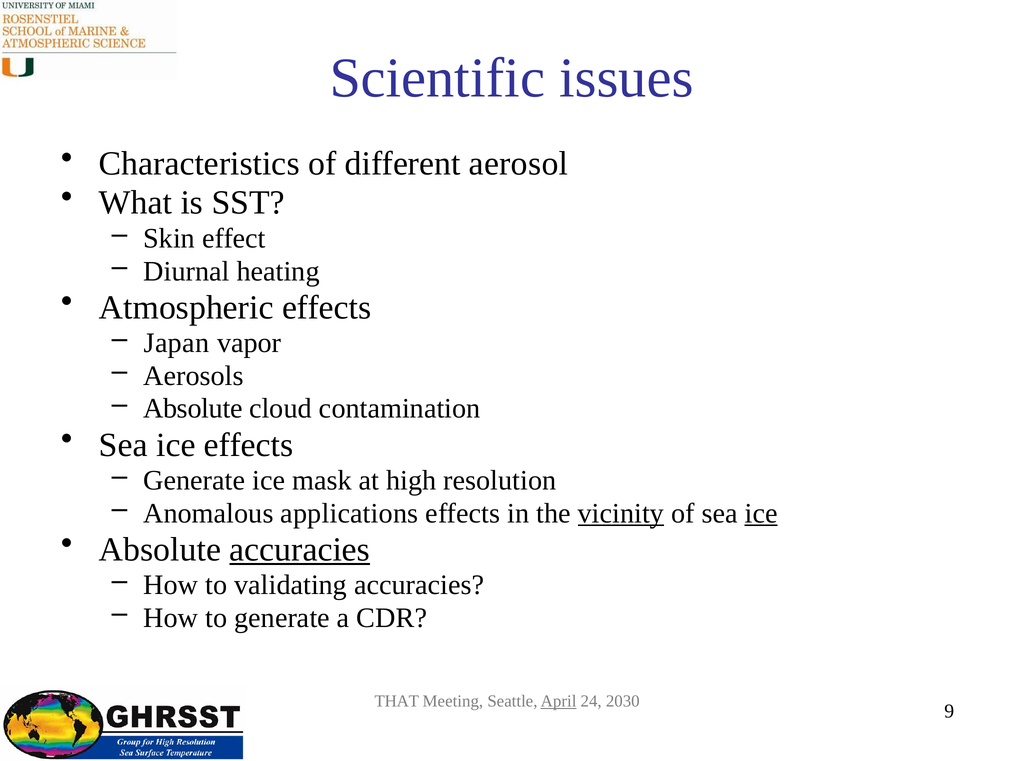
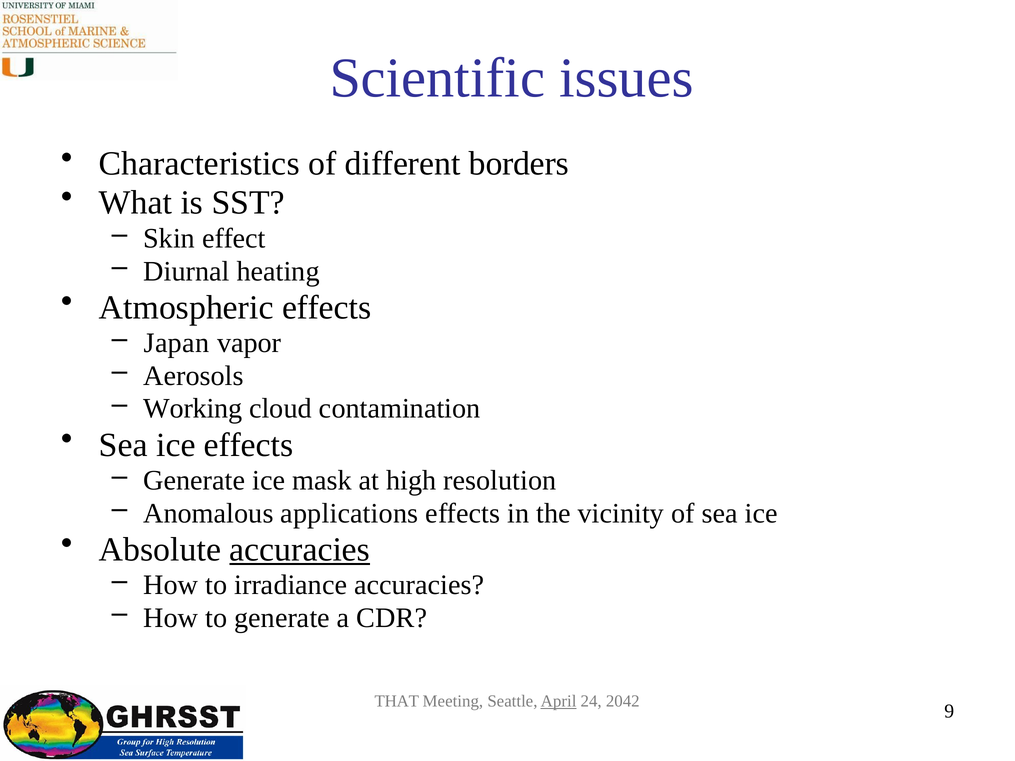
aerosol: aerosol -> borders
Absolute at (193, 409): Absolute -> Working
vicinity underline: present -> none
ice at (761, 513) underline: present -> none
validating: validating -> irradiance
2030: 2030 -> 2042
